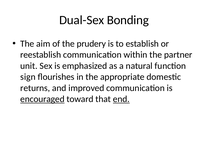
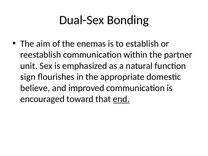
prudery: prudery -> enemas
returns: returns -> believe
encouraged underline: present -> none
